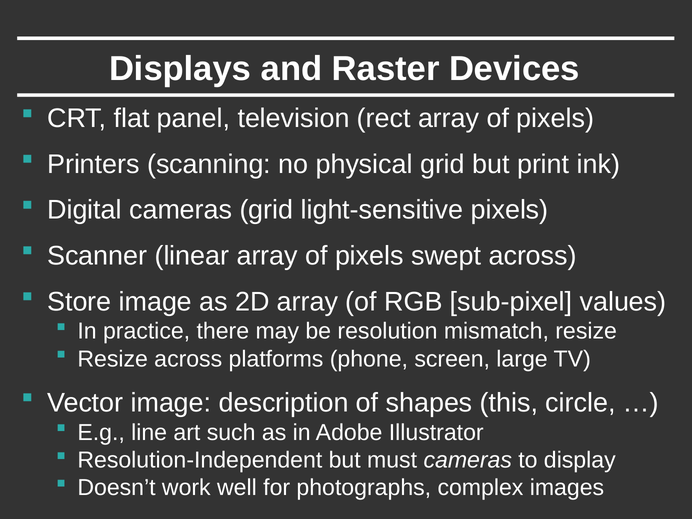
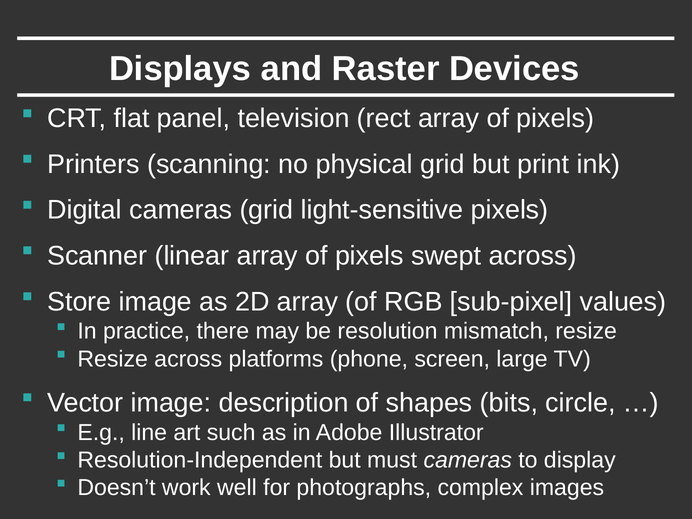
this: this -> bits
